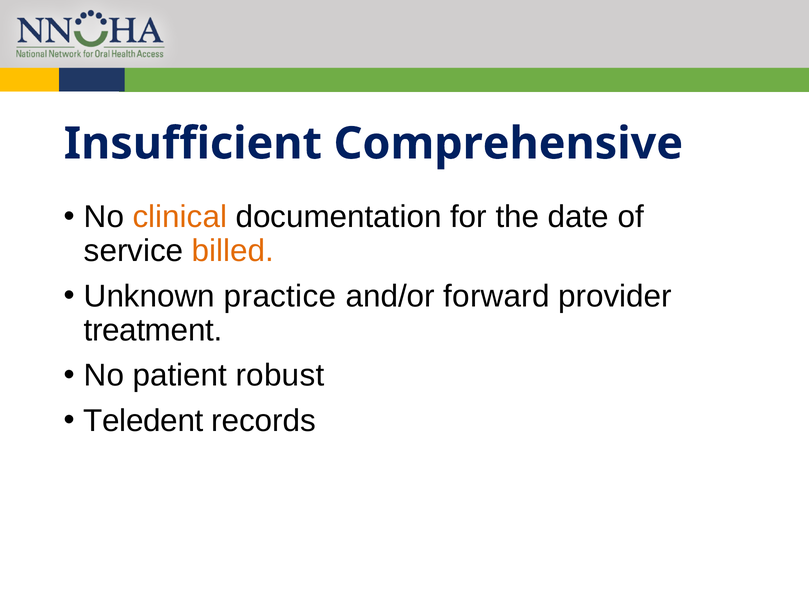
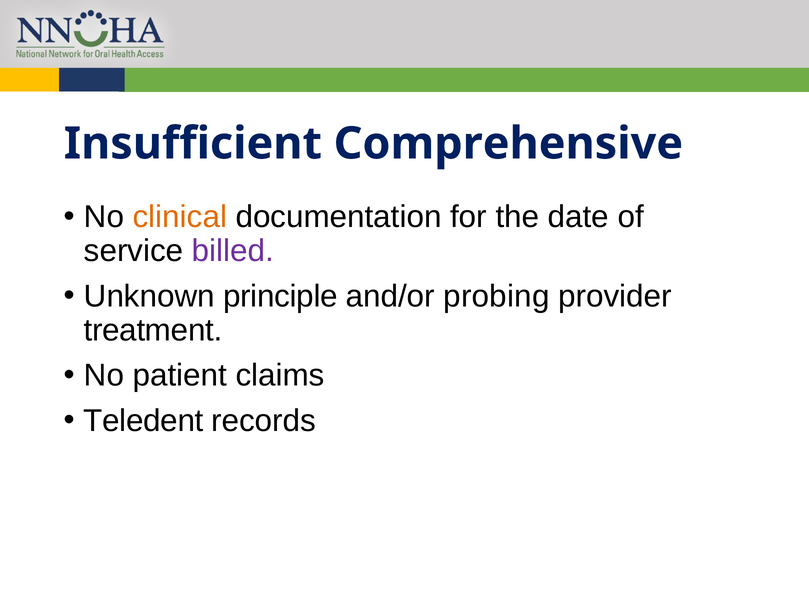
billed colour: orange -> purple
practice: practice -> principle
forward: forward -> probing
robust: robust -> claims
